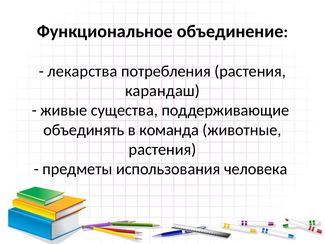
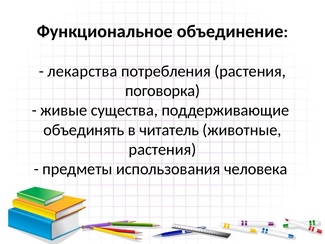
карандаш: карандаш -> поговорка
команда: команда -> читатель
